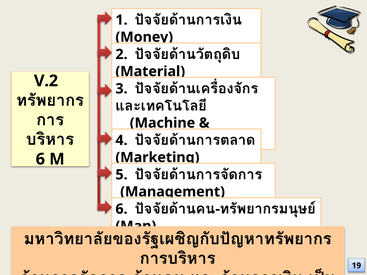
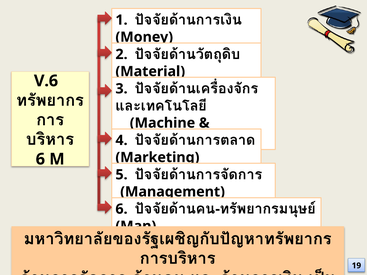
V.2: V.2 -> V.6
